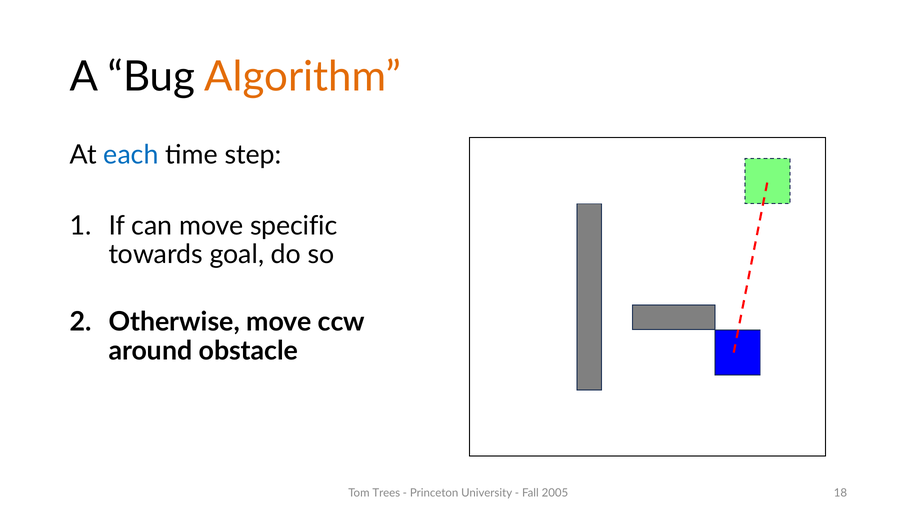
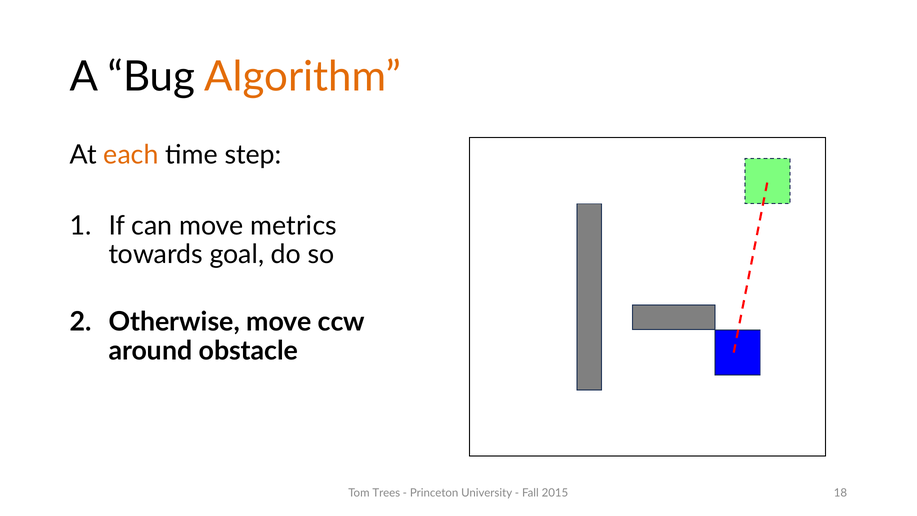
each colour: blue -> orange
specific: specific -> metrics
2005: 2005 -> 2015
